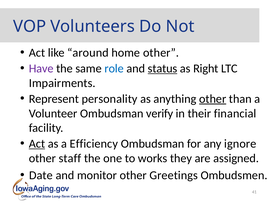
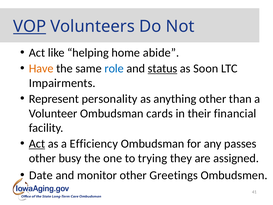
VOP underline: none -> present
around: around -> helping
home other: other -> abide
Have colour: purple -> orange
Right: Right -> Soon
other at (213, 99) underline: present -> none
verify: verify -> cards
ignore: ignore -> passes
staff: staff -> busy
works: works -> trying
